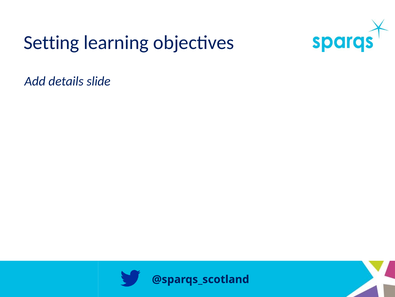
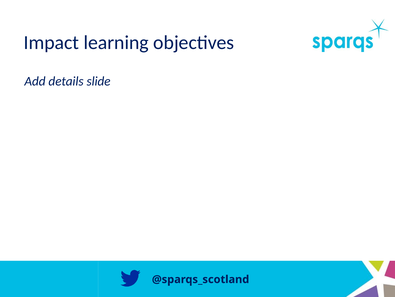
Setting: Setting -> Impact
